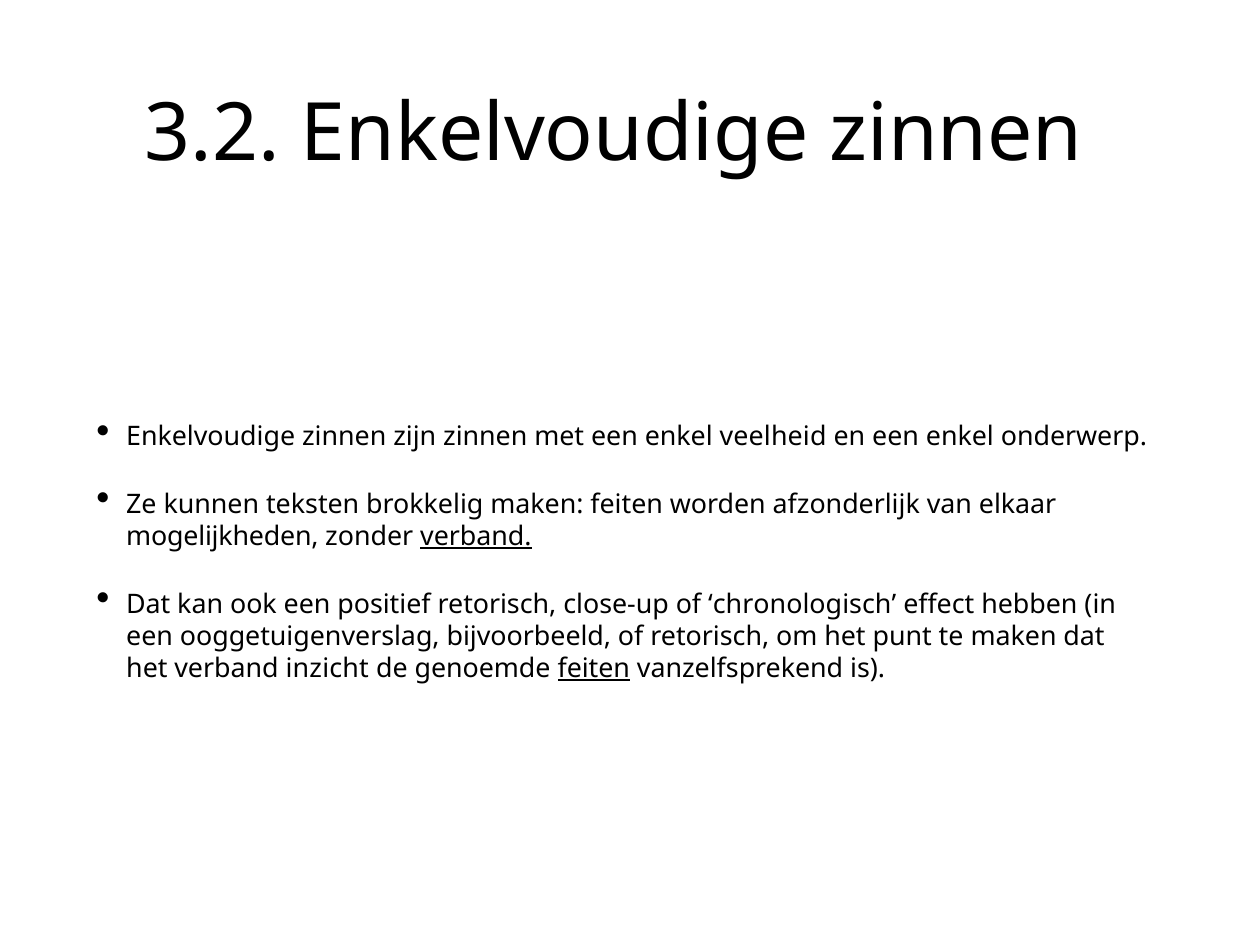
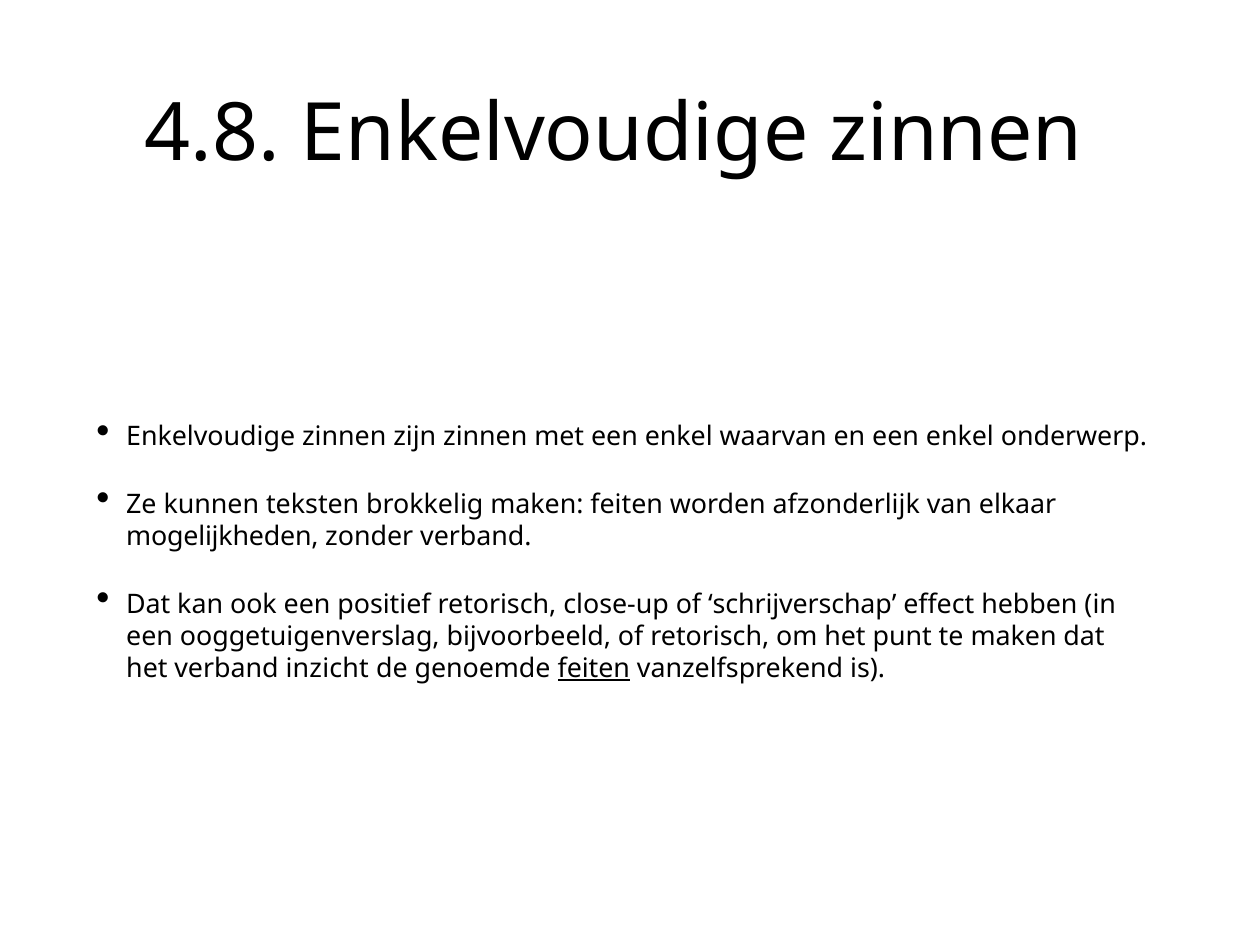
3.2: 3.2 -> 4.8
veelheid: veelheid -> waarvan
verband at (476, 537) underline: present -> none
chronologisch: chronologisch -> schrijverschap
